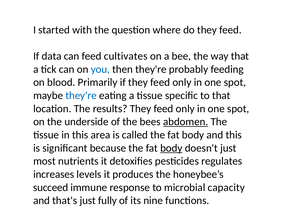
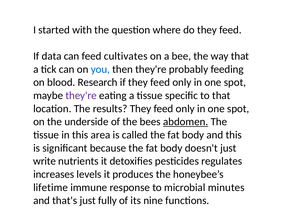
Primarily: Primarily -> Research
they're at (81, 95) colour: blue -> purple
body at (171, 148) underline: present -> none
most: most -> write
succeed: succeed -> lifetime
capacity: capacity -> minutes
